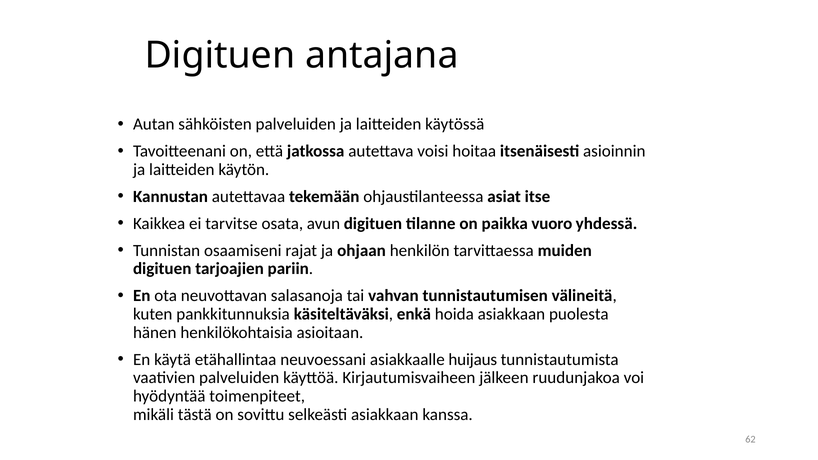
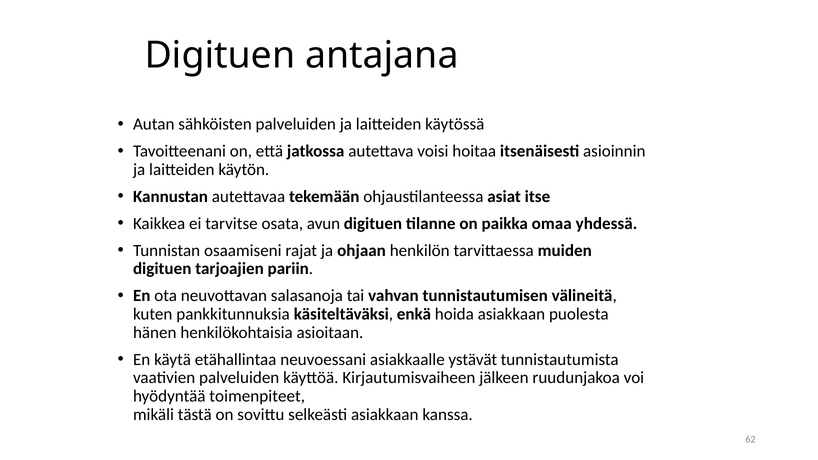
vuoro: vuoro -> omaa
huijaus: huijaus -> ystävät
